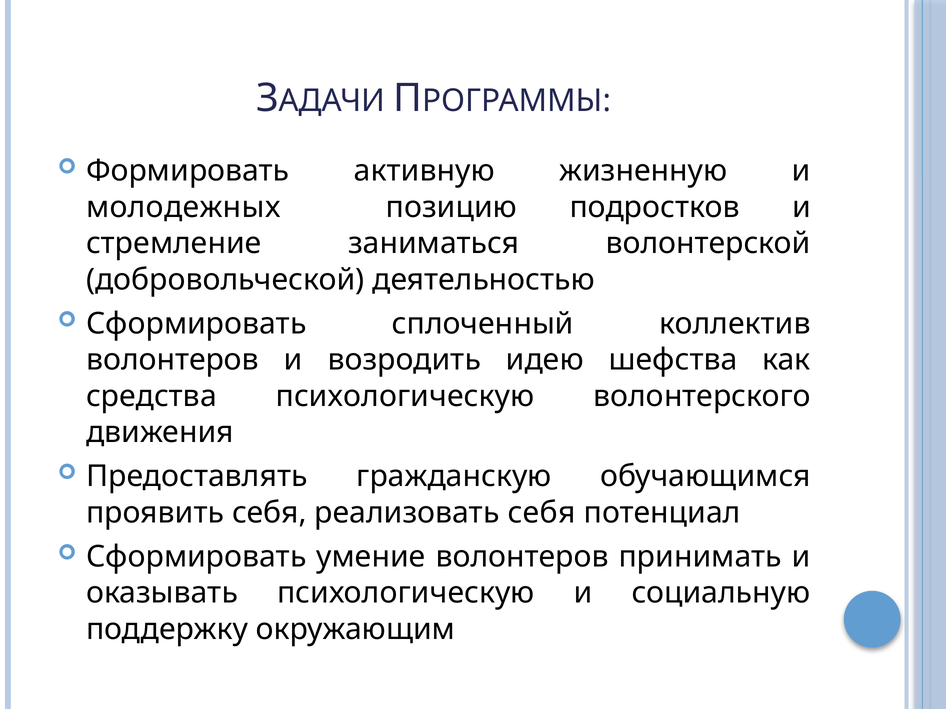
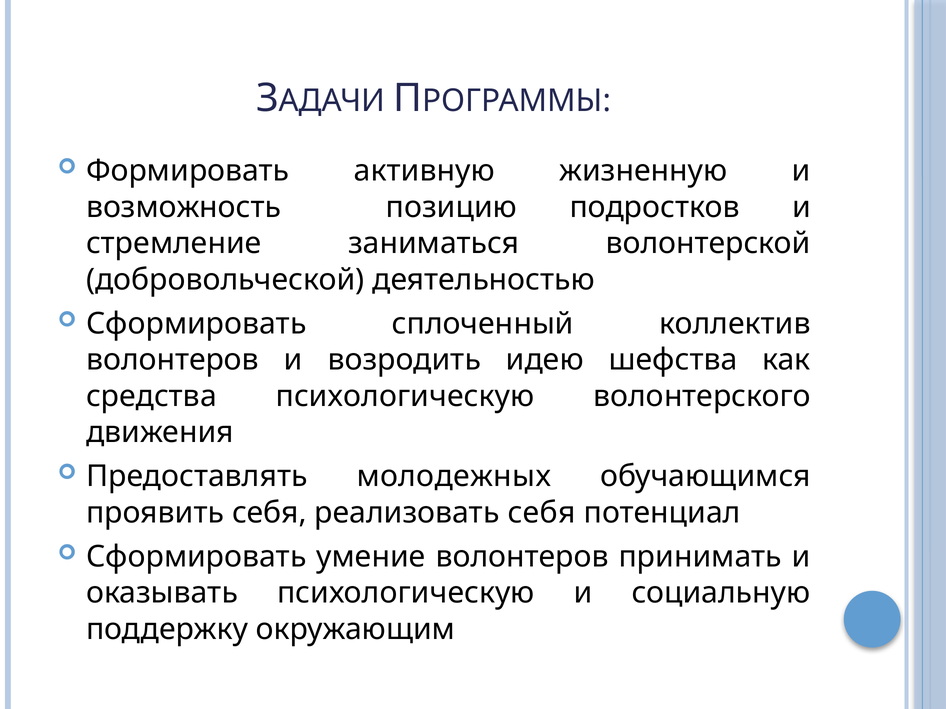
молодежных: молодежных -> возможность
гражданскую: гражданскую -> молодежных
